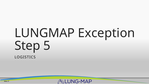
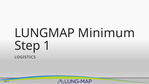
Exception: Exception -> Minimum
5: 5 -> 1
